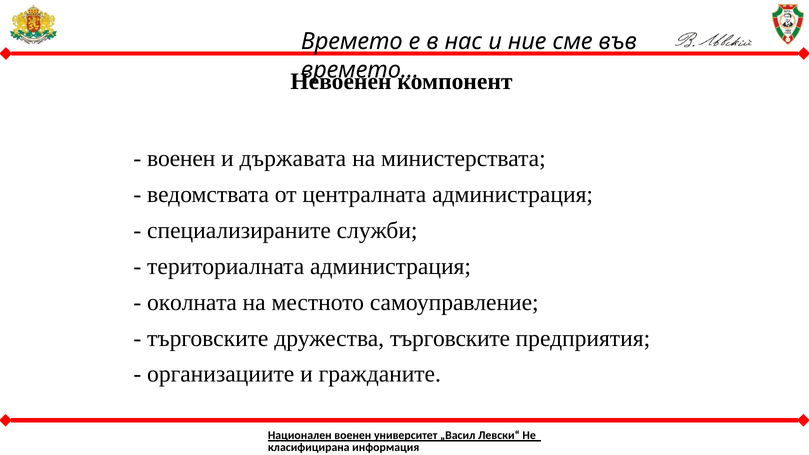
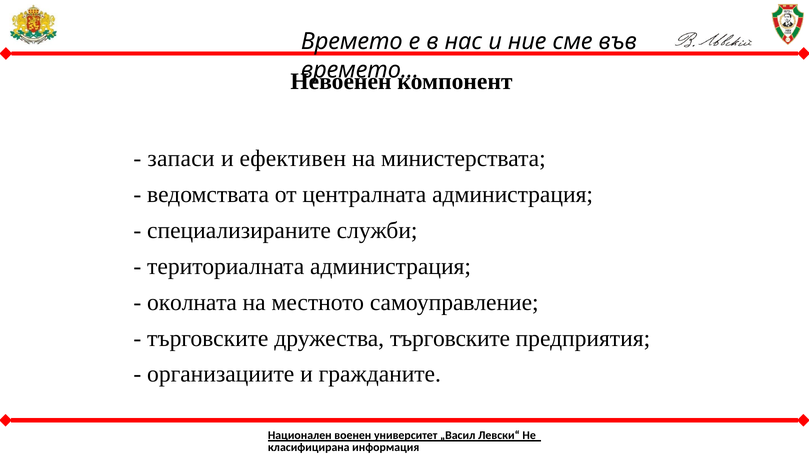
военен at (181, 159): военен -> запаси
държавата: държавата -> ефективен
